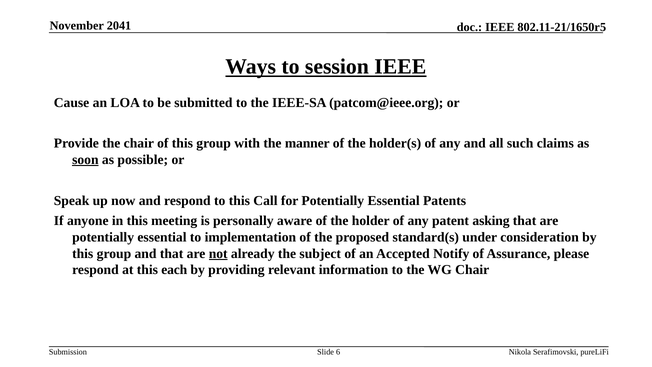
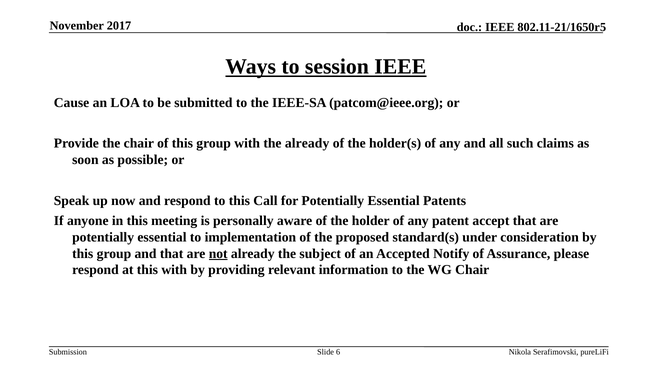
2041: 2041 -> 2017
the manner: manner -> already
soon underline: present -> none
asking: asking -> accept
this each: each -> with
